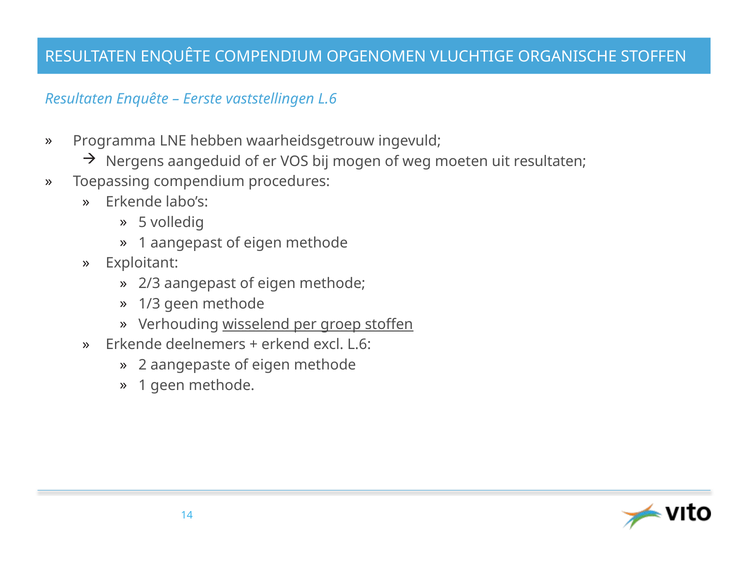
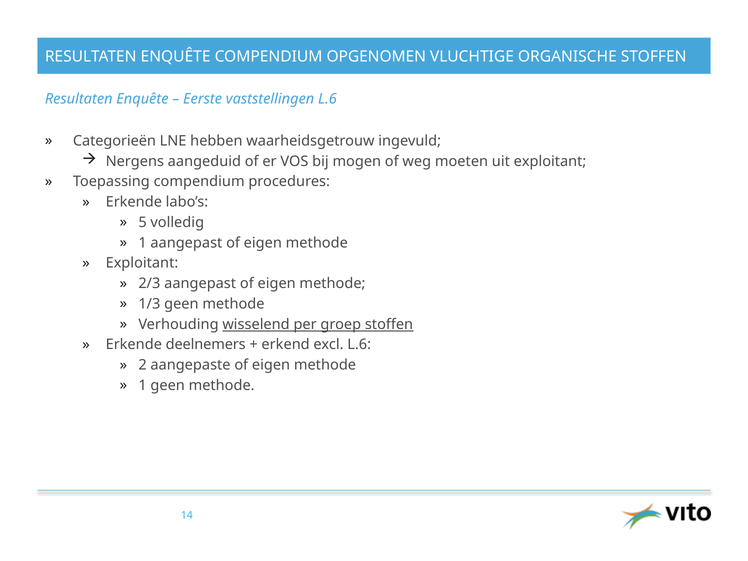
Programma: Programma -> Categorieën
uit resultaten: resultaten -> exploitant
